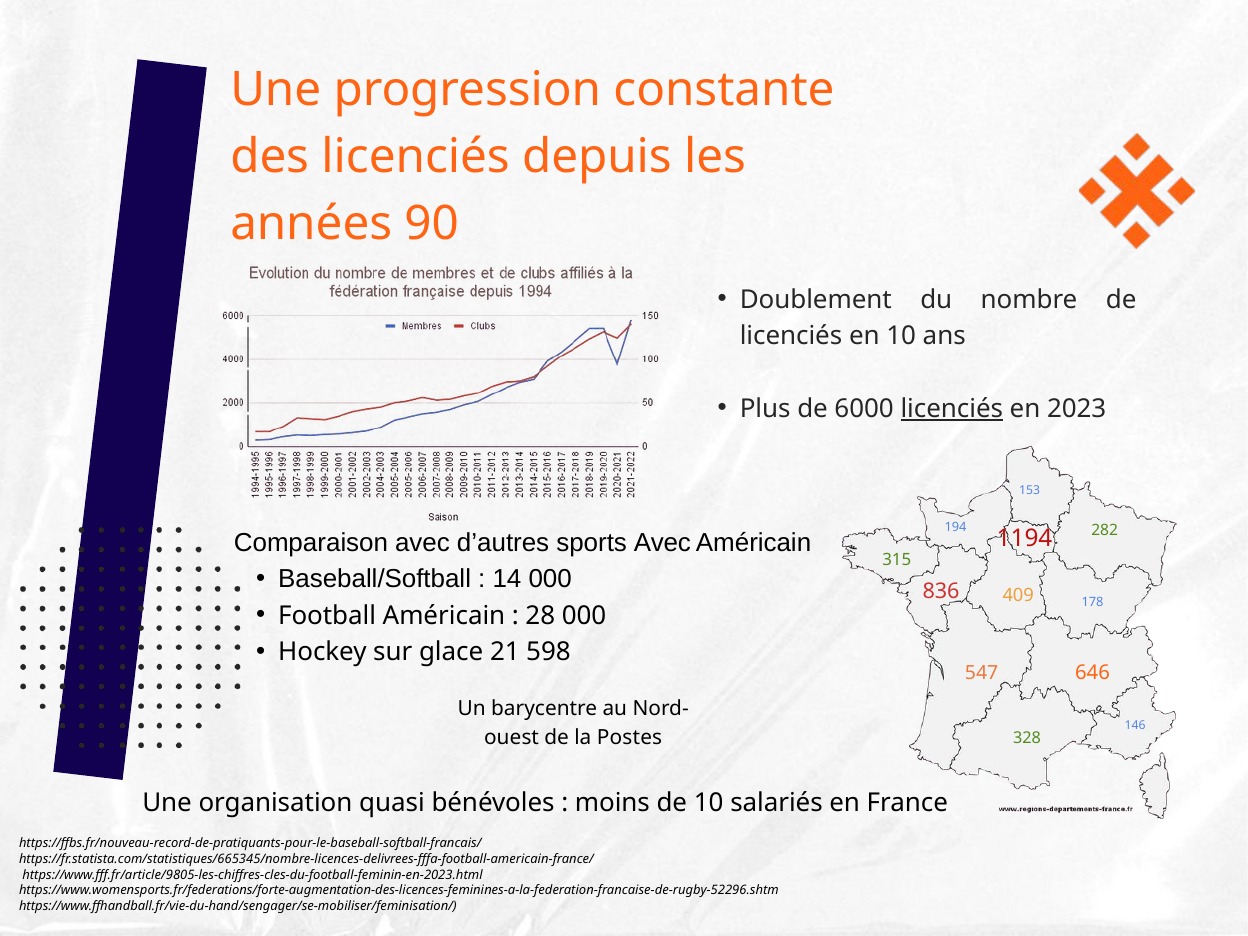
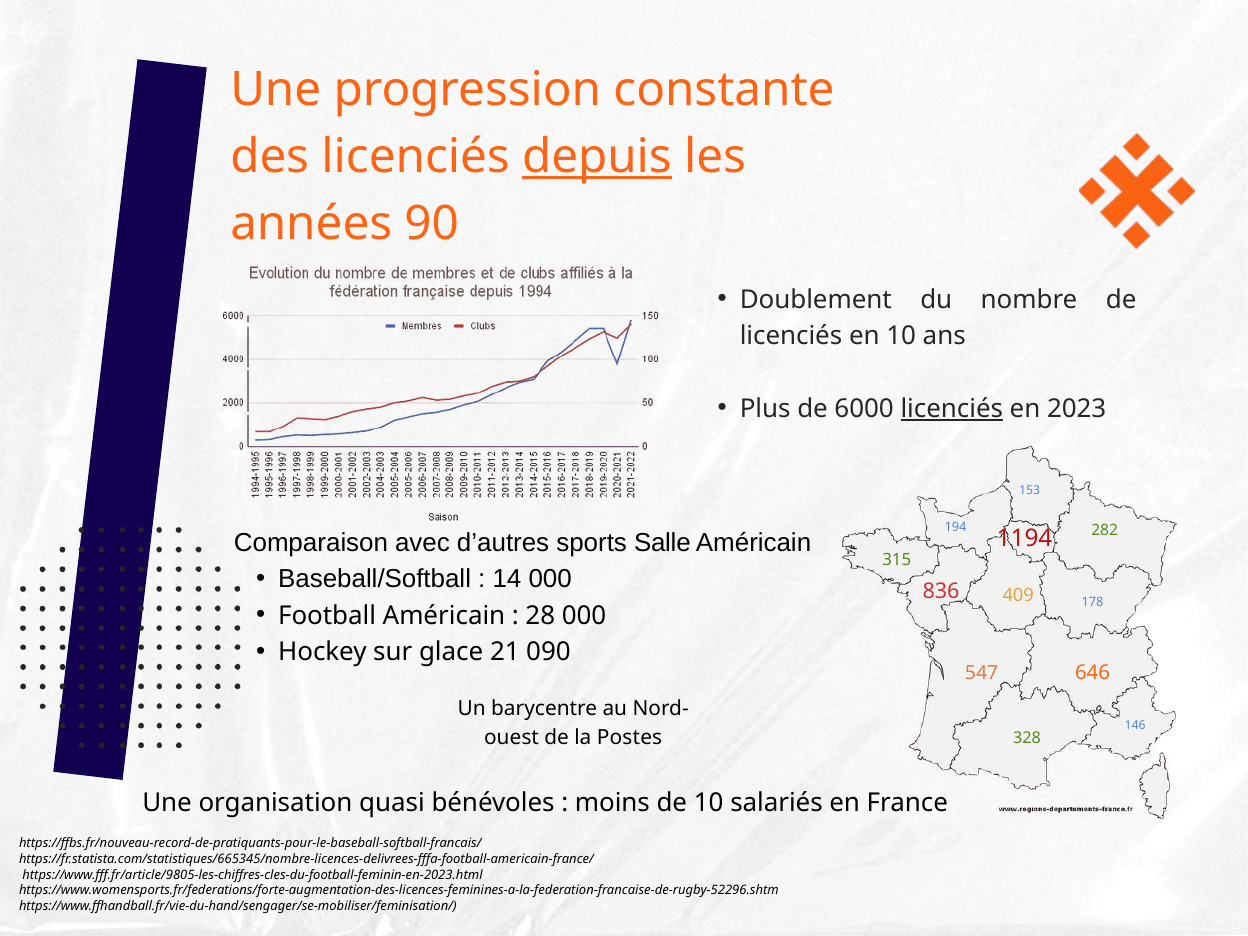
depuis underline: none -> present
sports Avec: Avec -> Salle
598: 598 -> 090
